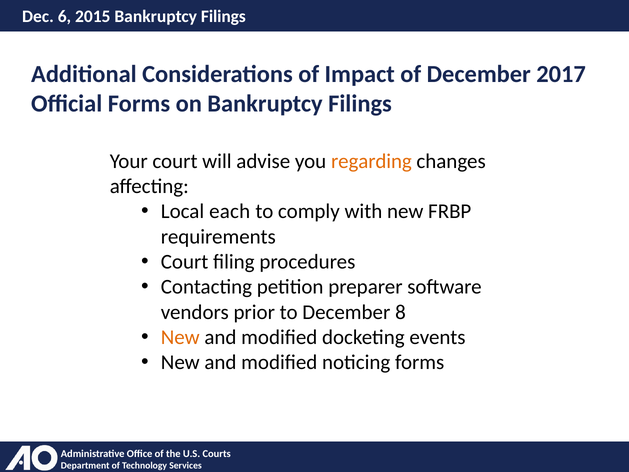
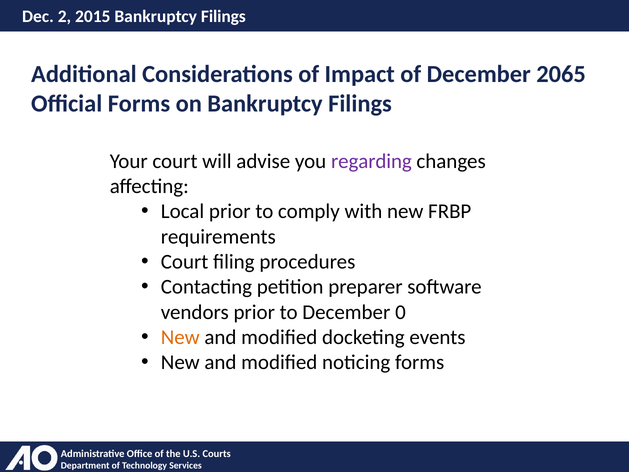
6: 6 -> 2
2017: 2017 -> 2065
regarding colour: orange -> purple
Local each: each -> prior
8: 8 -> 0
